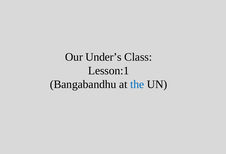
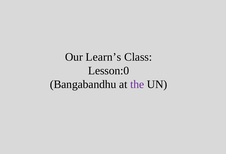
Under’s: Under’s -> Learn’s
Lesson:1: Lesson:1 -> Lesson:0
the colour: blue -> purple
